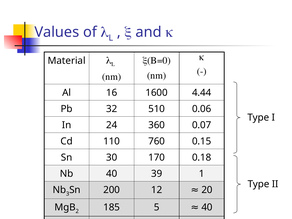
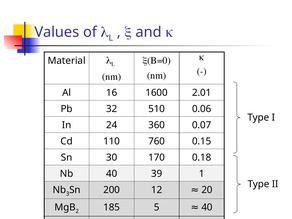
4.44: 4.44 -> 2.01
